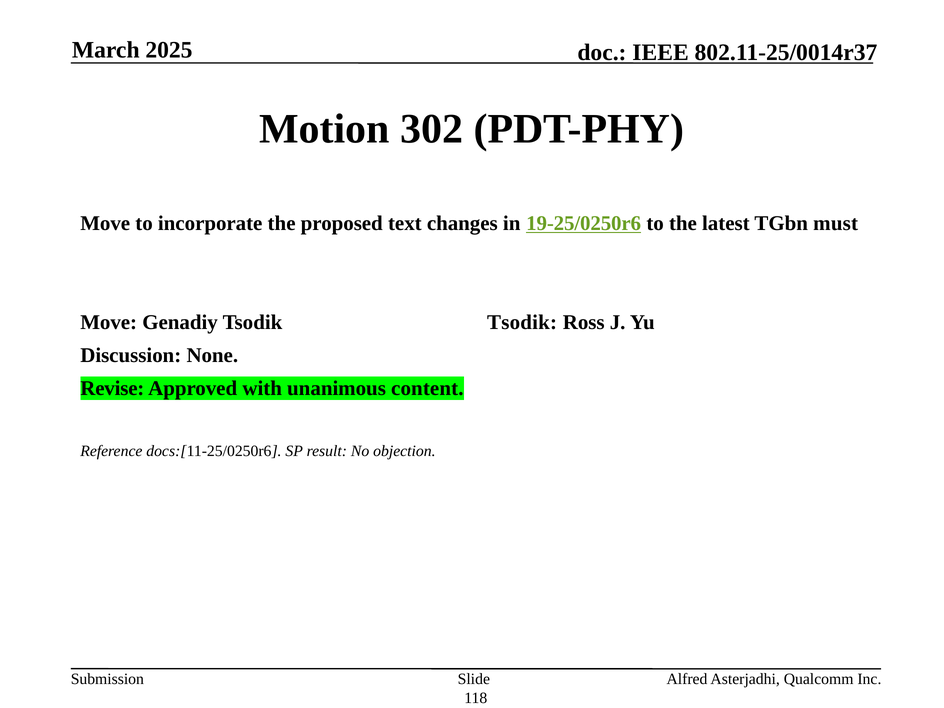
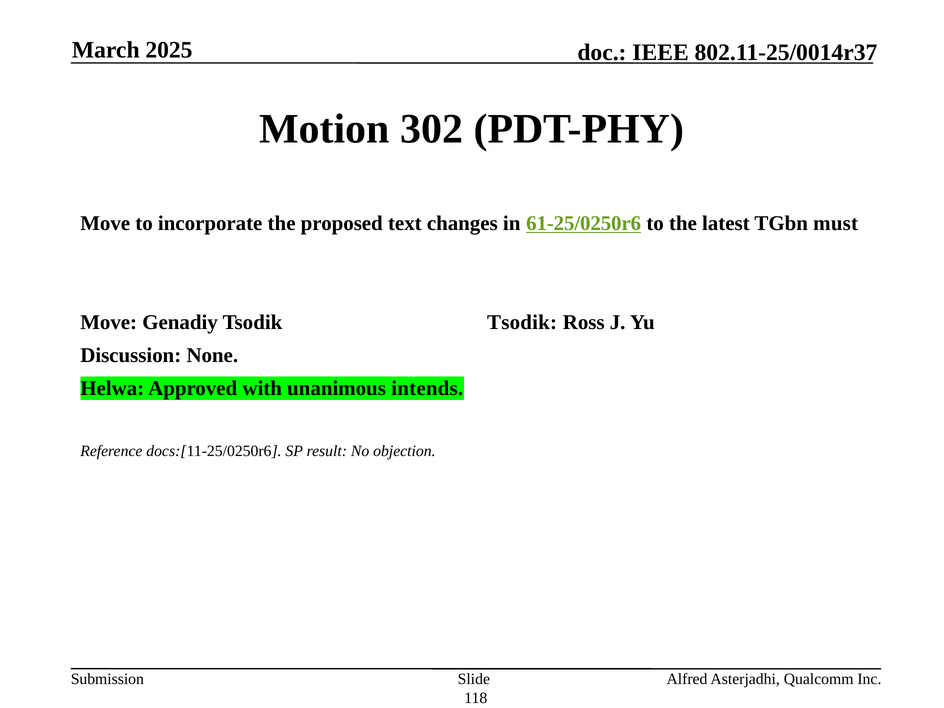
19-25/0250r6: 19-25/0250r6 -> 61-25/0250r6
Revise: Revise -> Helwa
content: content -> intends
